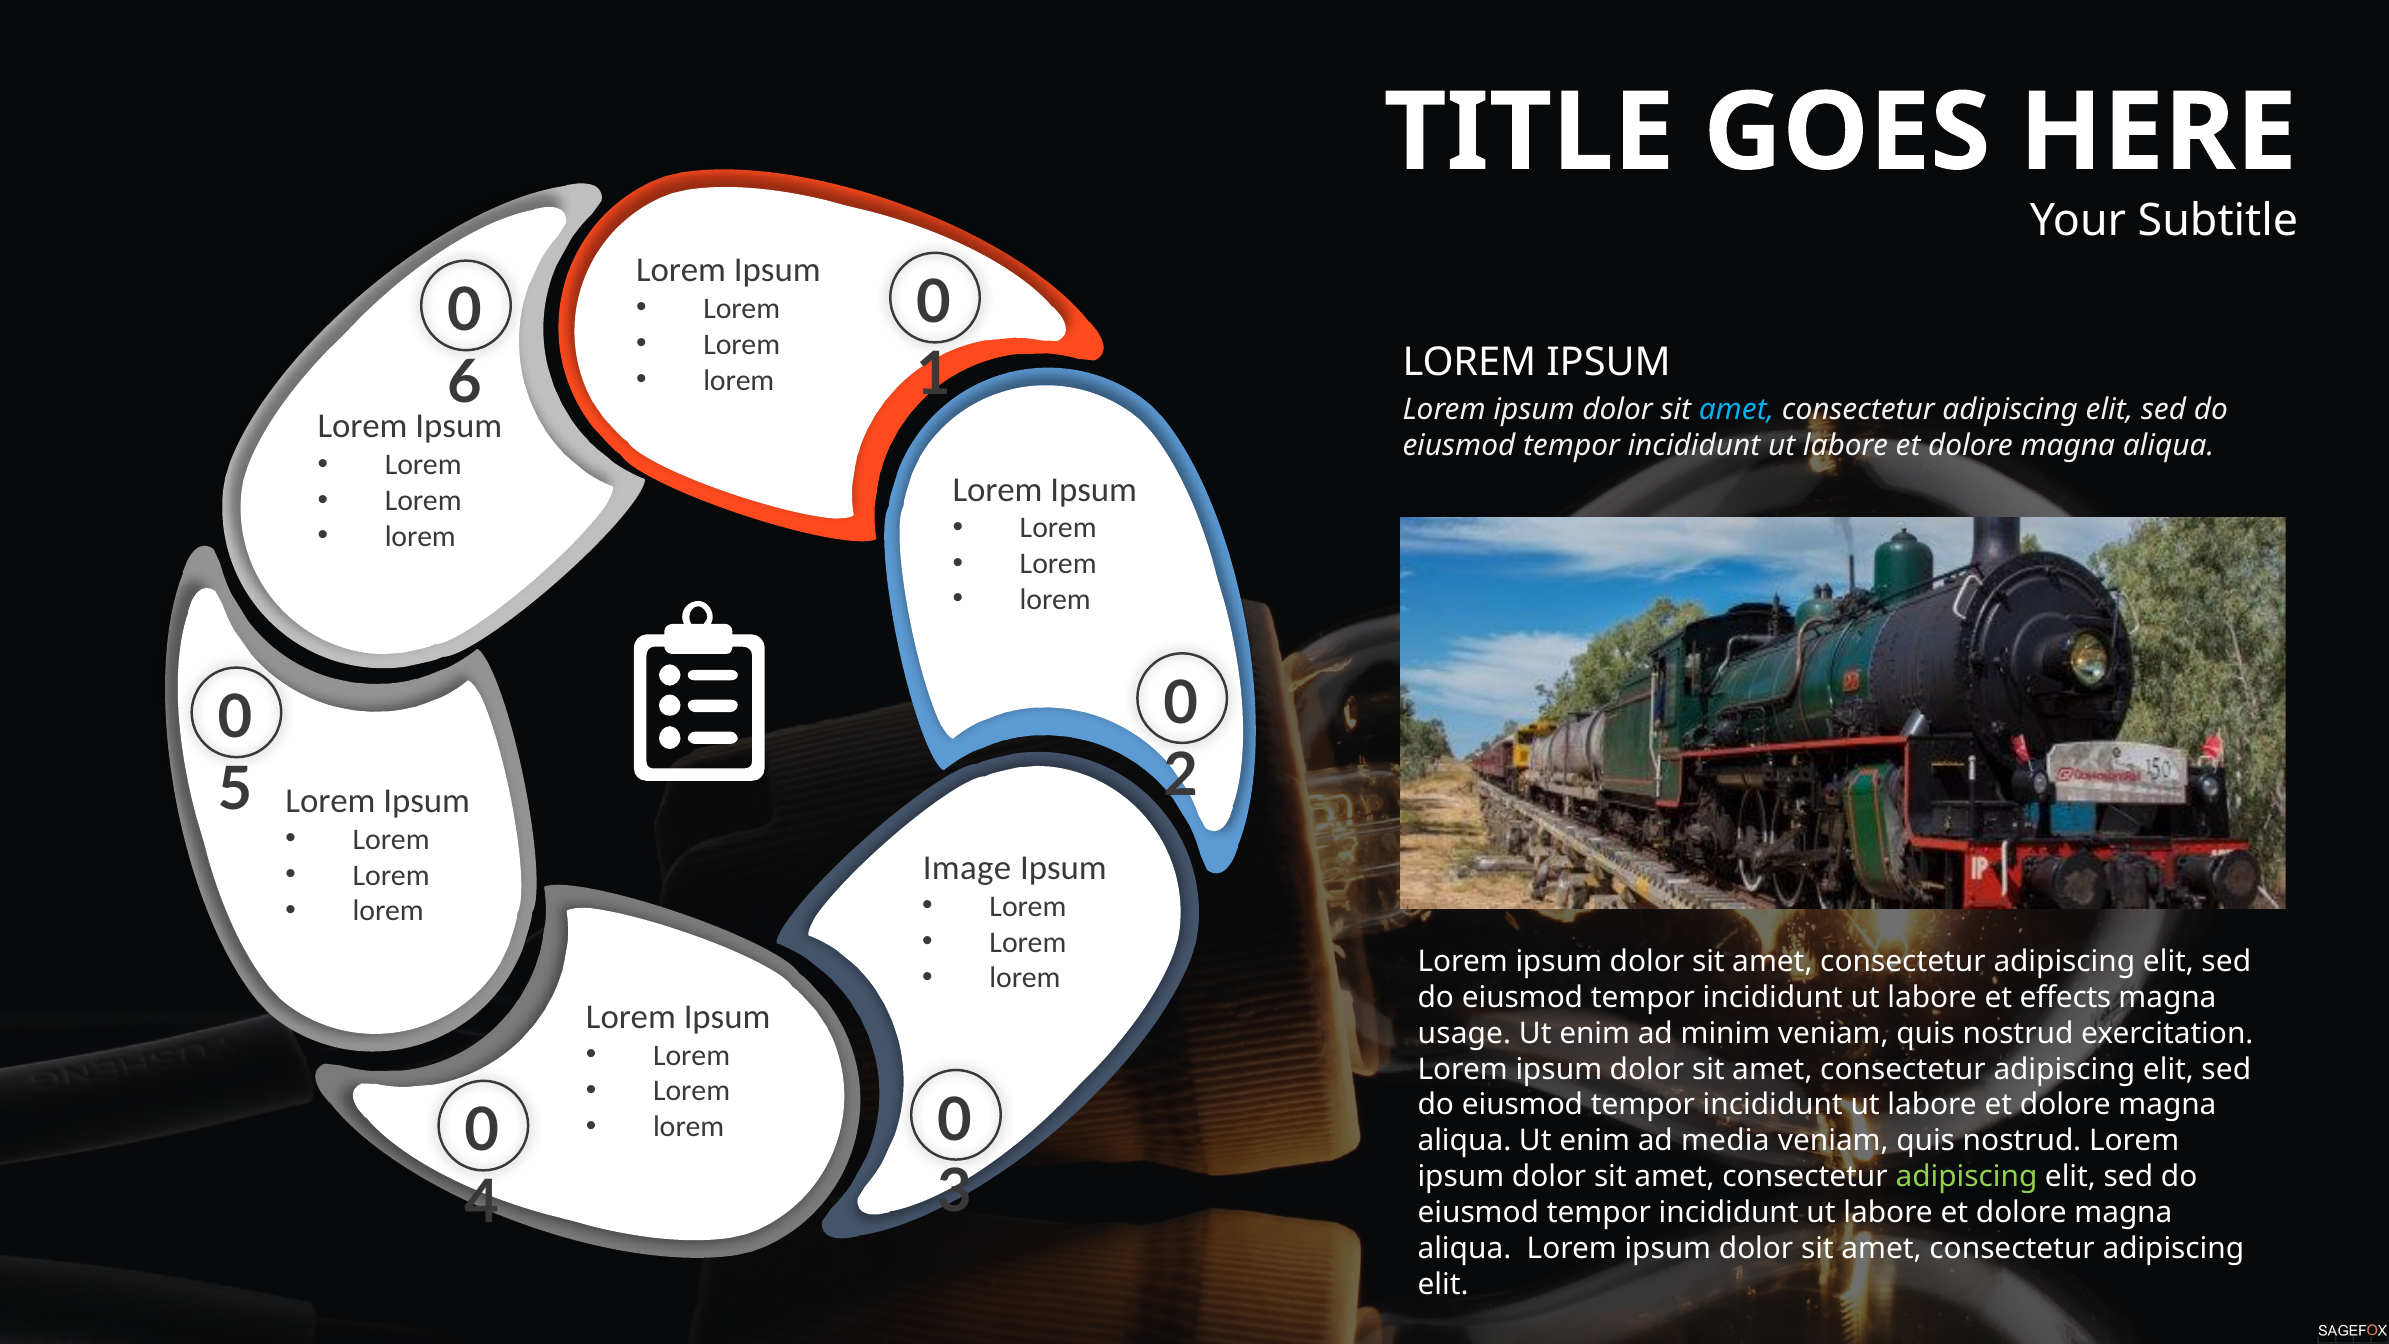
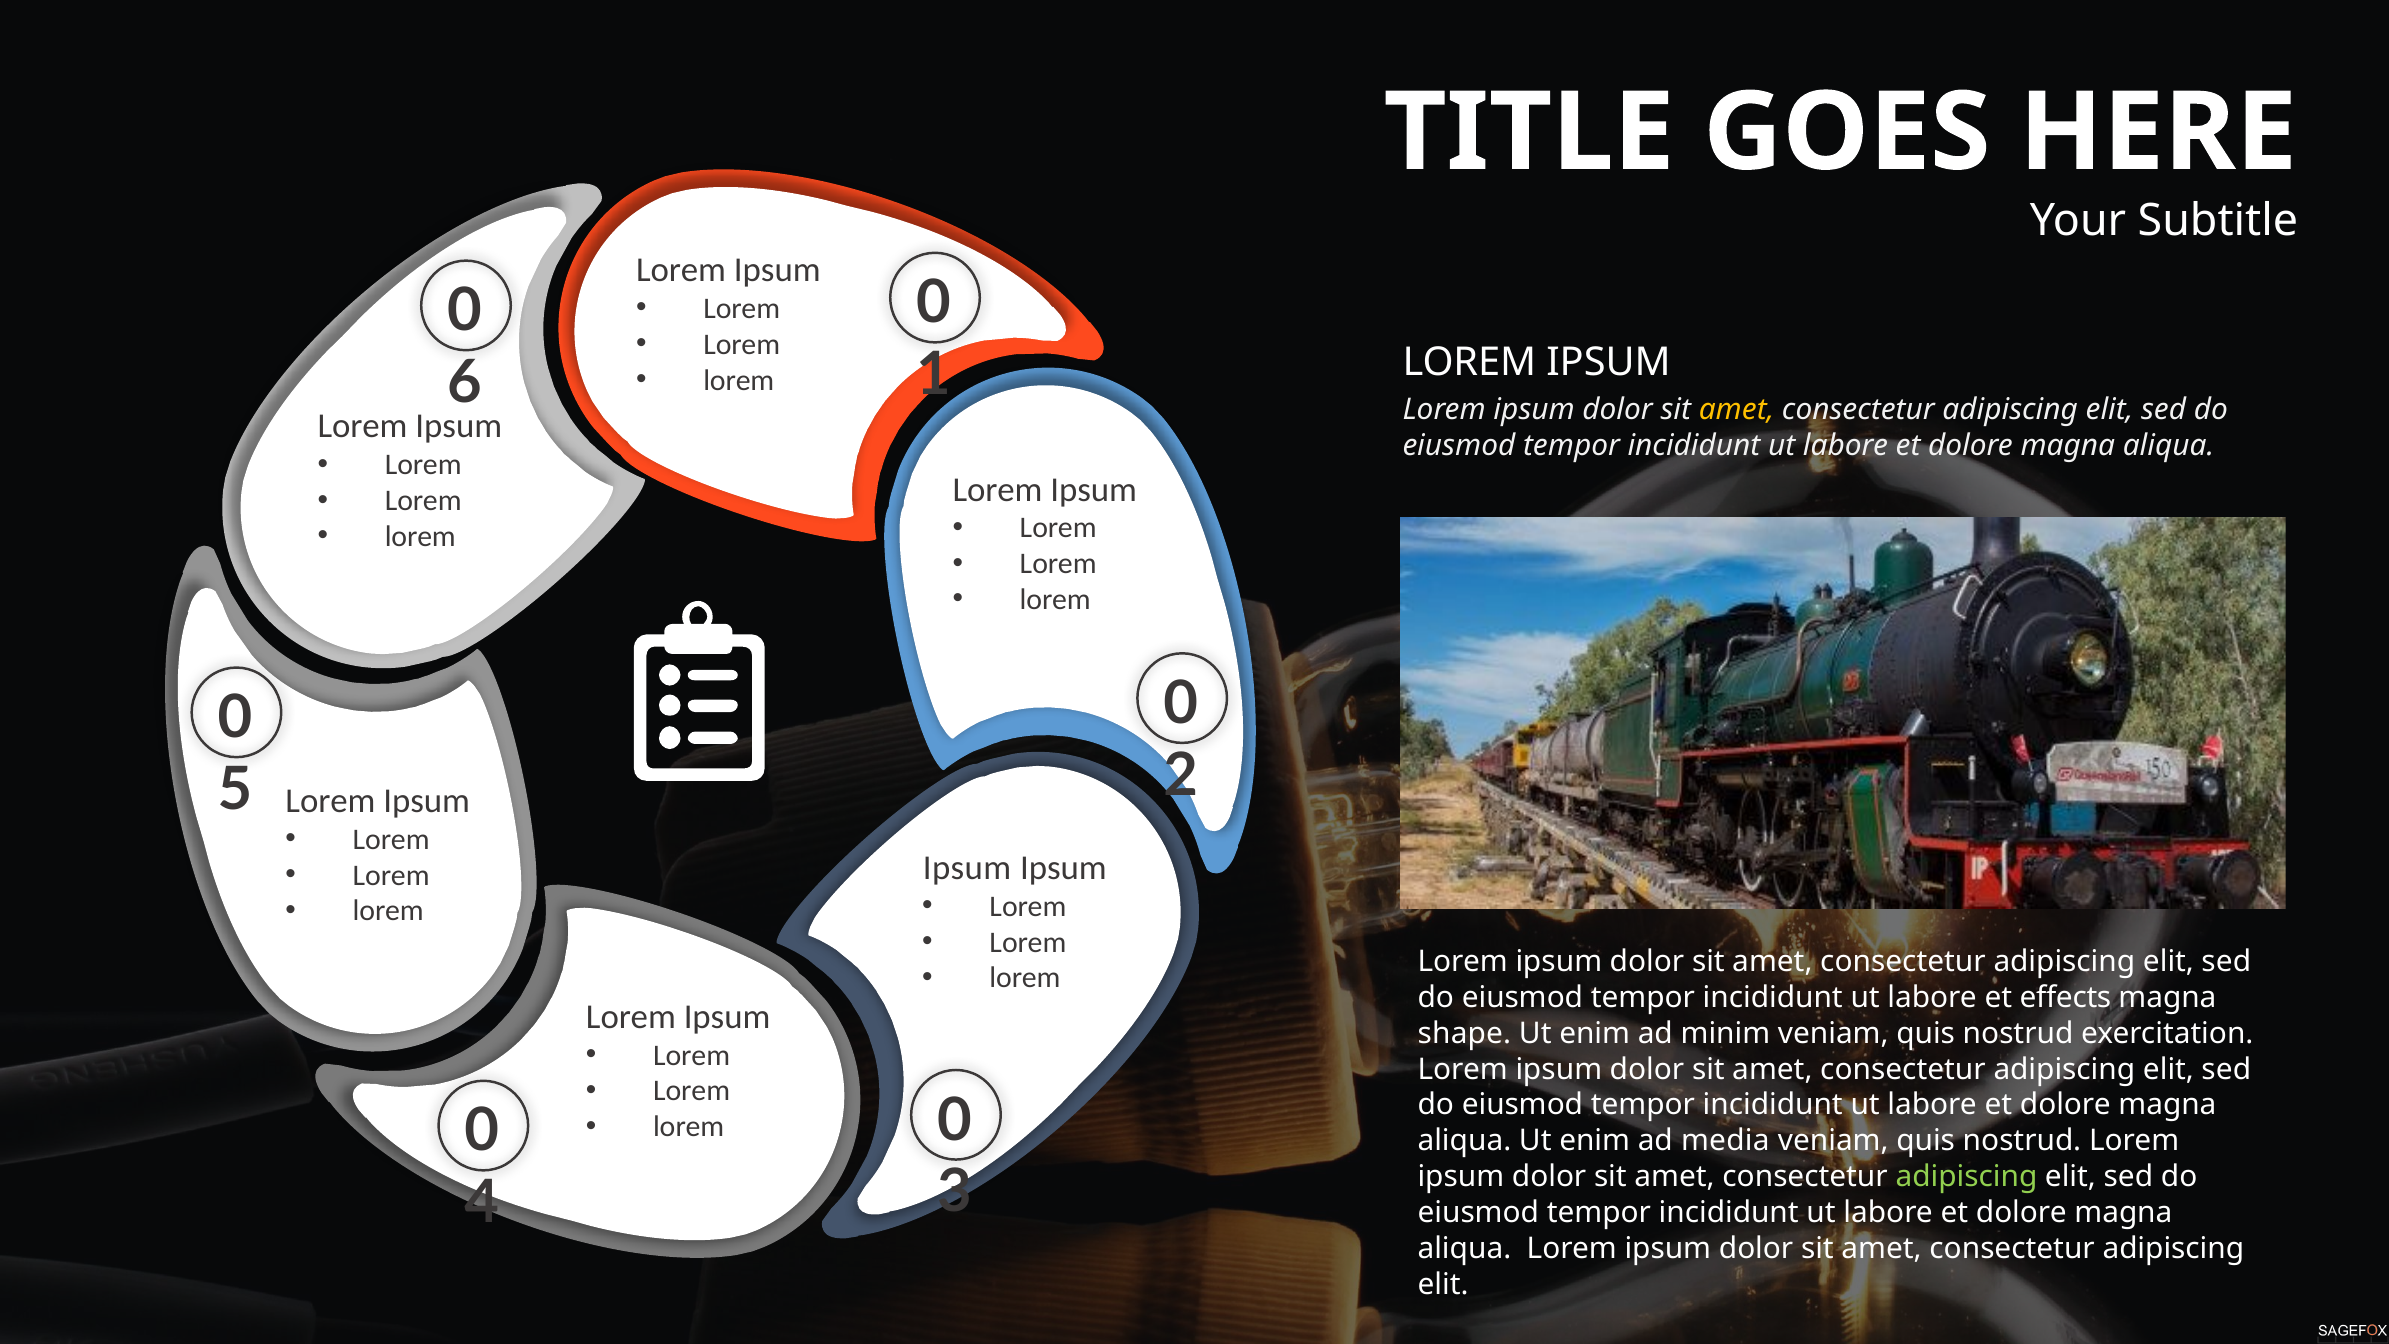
amet at (1737, 410) colour: light blue -> yellow
Image at (967, 868): Image -> Ipsum
usage: usage -> shape
